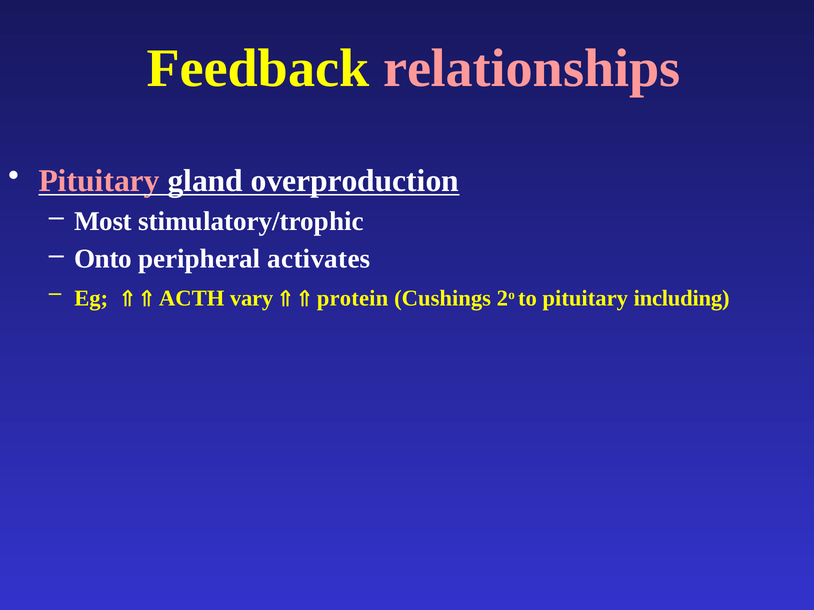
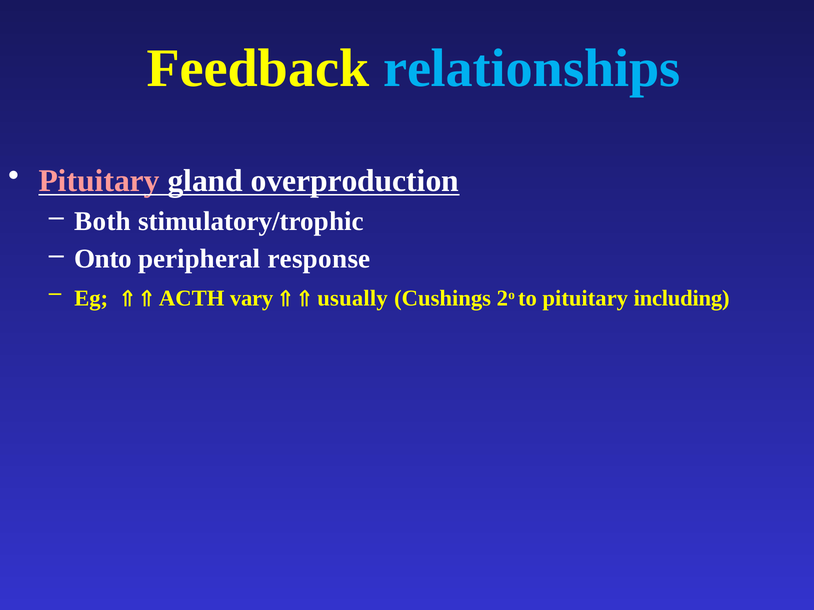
relationships colour: pink -> light blue
Most: Most -> Both
activates: activates -> response
protein: protein -> usually
